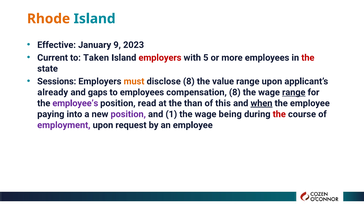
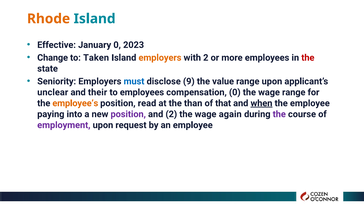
January 9: 9 -> 0
Current: Current -> Change
employers at (160, 58) colour: red -> orange
with 5: 5 -> 2
Sessions: Sessions -> Seniority
must colour: orange -> blue
disclose 8: 8 -> 9
already: already -> unclear
gaps: gaps -> their
compensation 8: 8 -> 0
range at (294, 92) underline: present -> none
employee’s colour: purple -> orange
this: this -> that
and 1: 1 -> 2
being: being -> again
the at (279, 114) colour: red -> purple
